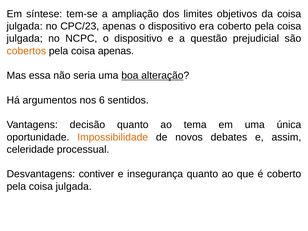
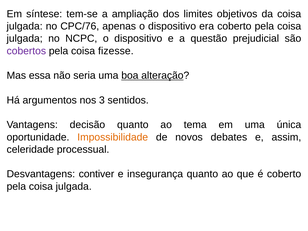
CPC/23: CPC/23 -> CPC/76
cobertos colour: orange -> purple
coisa apenas: apenas -> fizesse
6: 6 -> 3
